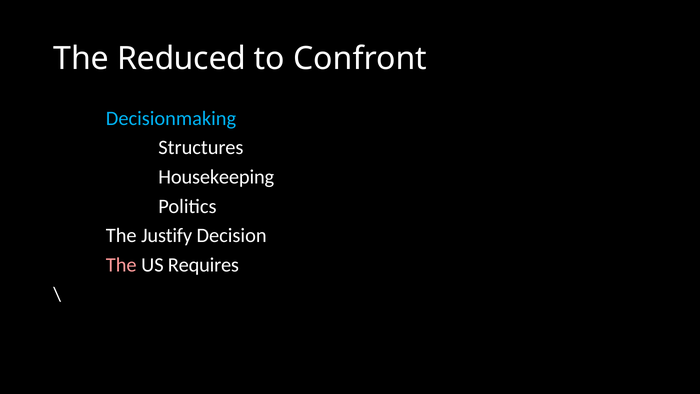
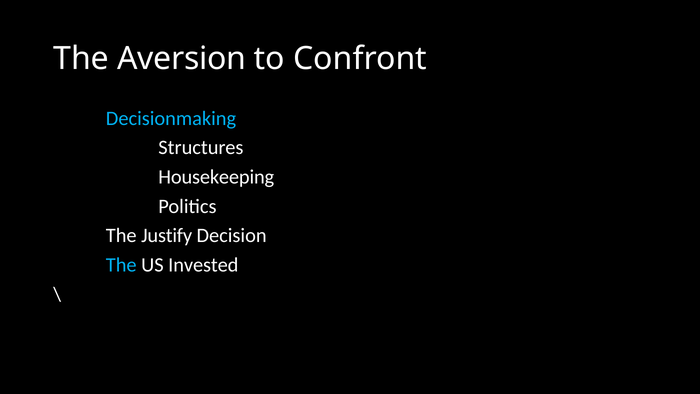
Reduced: Reduced -> Aversion
The at (121, 265) colour: pink -> light blue
Requires: Requires -> Invested
